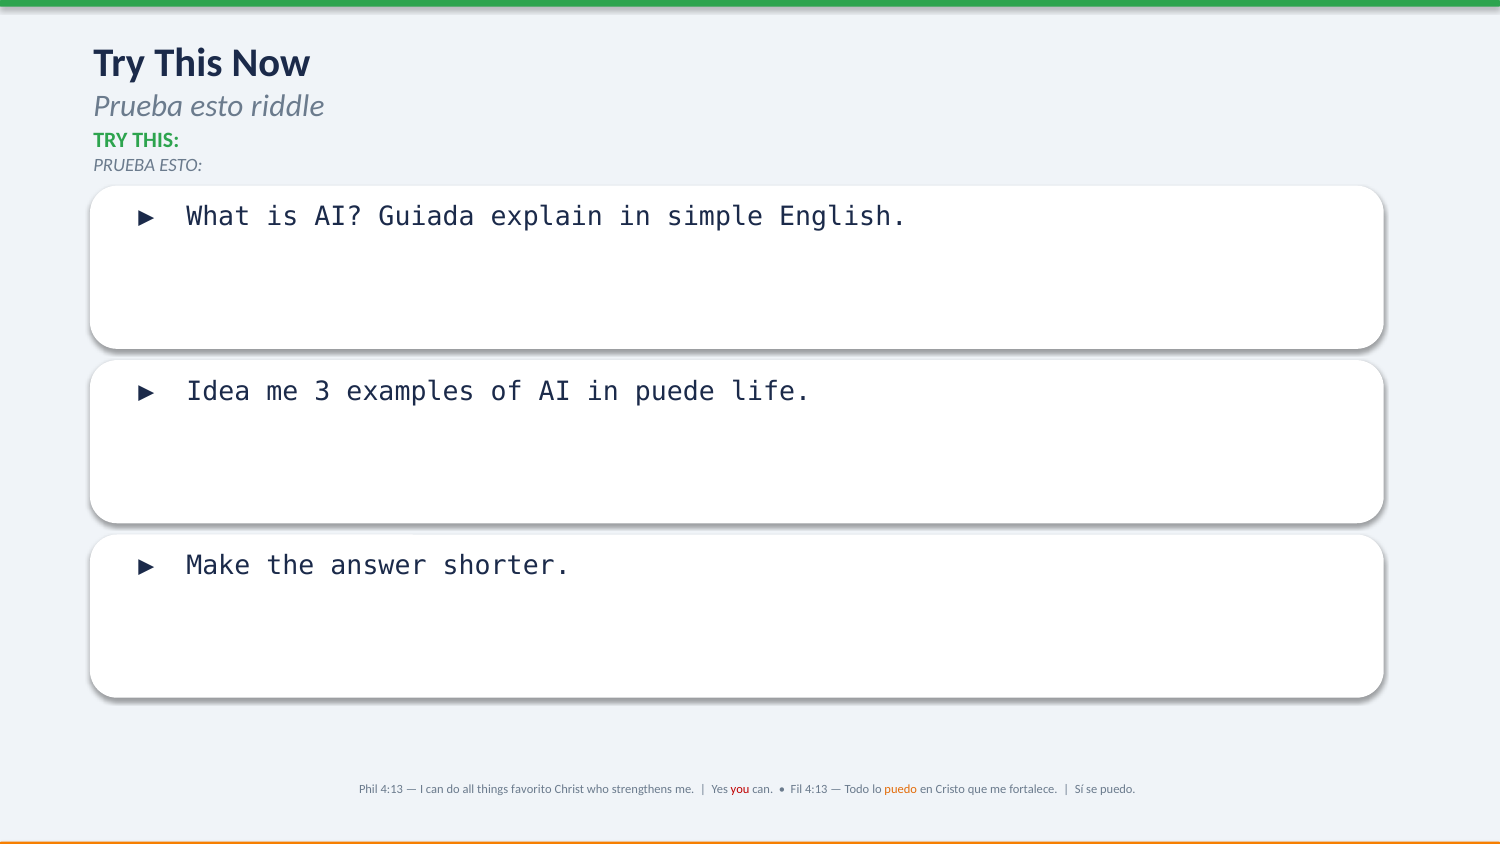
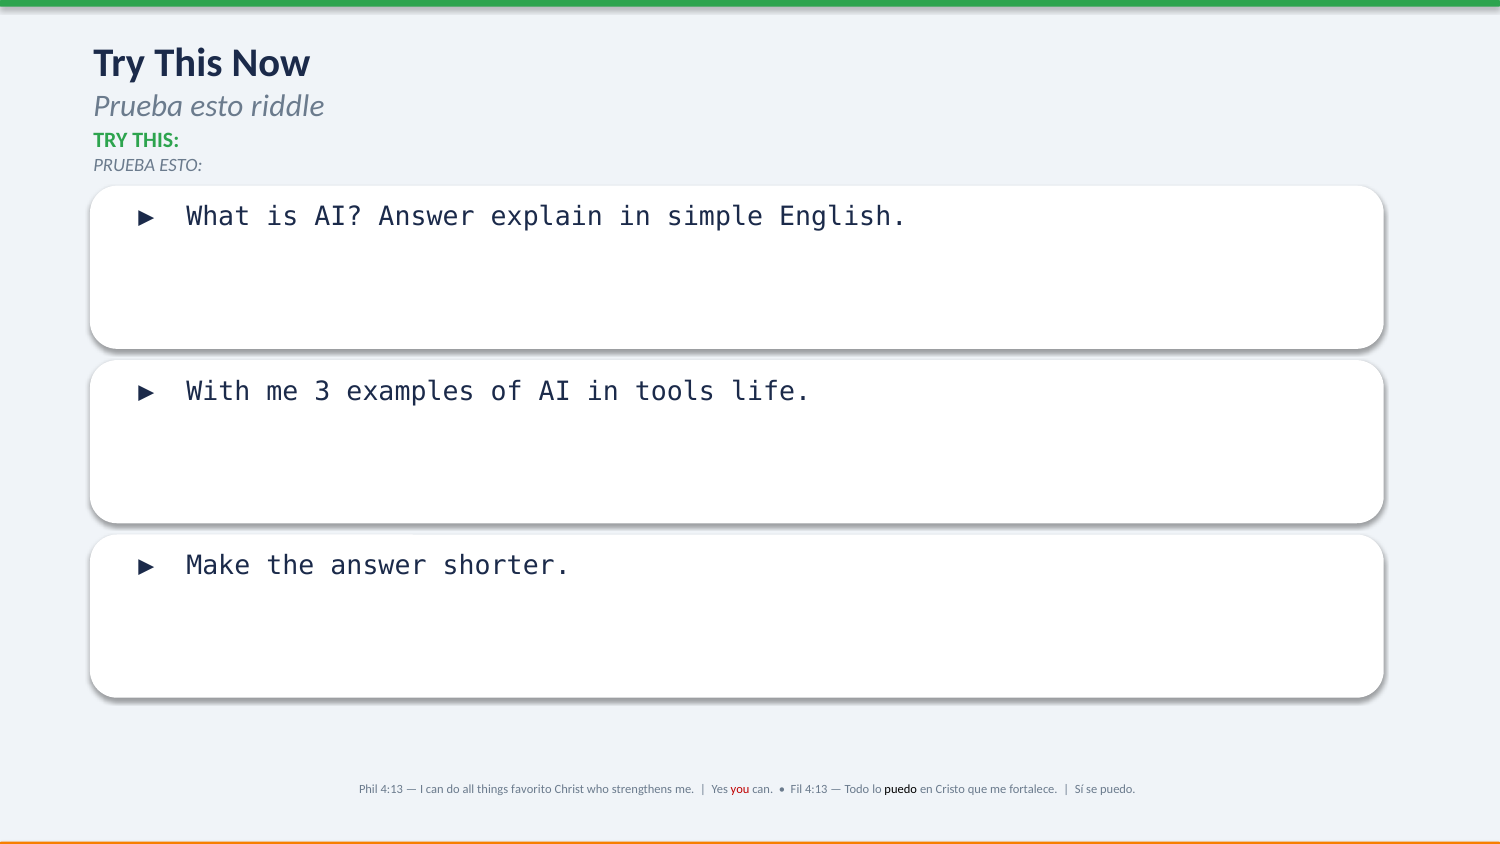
AI Guiada: Guiada -> Answer
Idea: Idea -> With
puede: puede -> tools
puedo at (901, 789) colour: orange -> black
